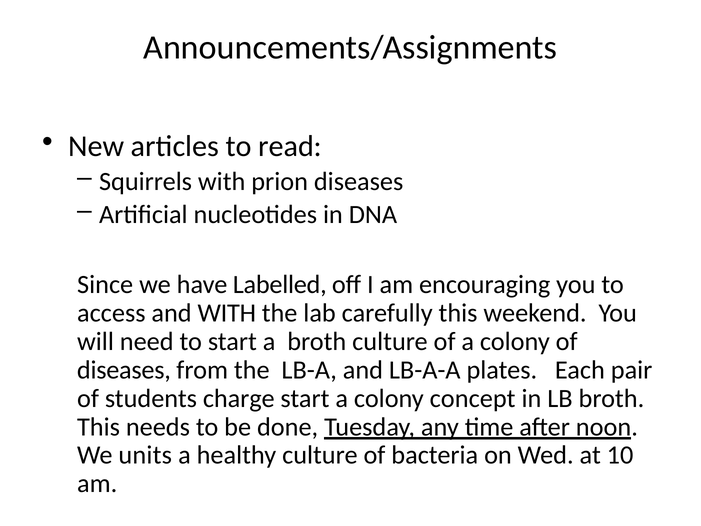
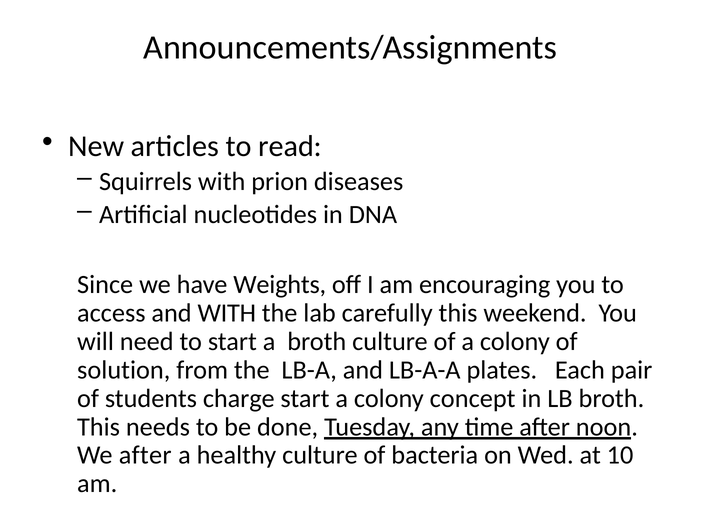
Labelled: Labelled -> Weights
diseases at (124, 370): diseases -> solution
We units: units -> after
